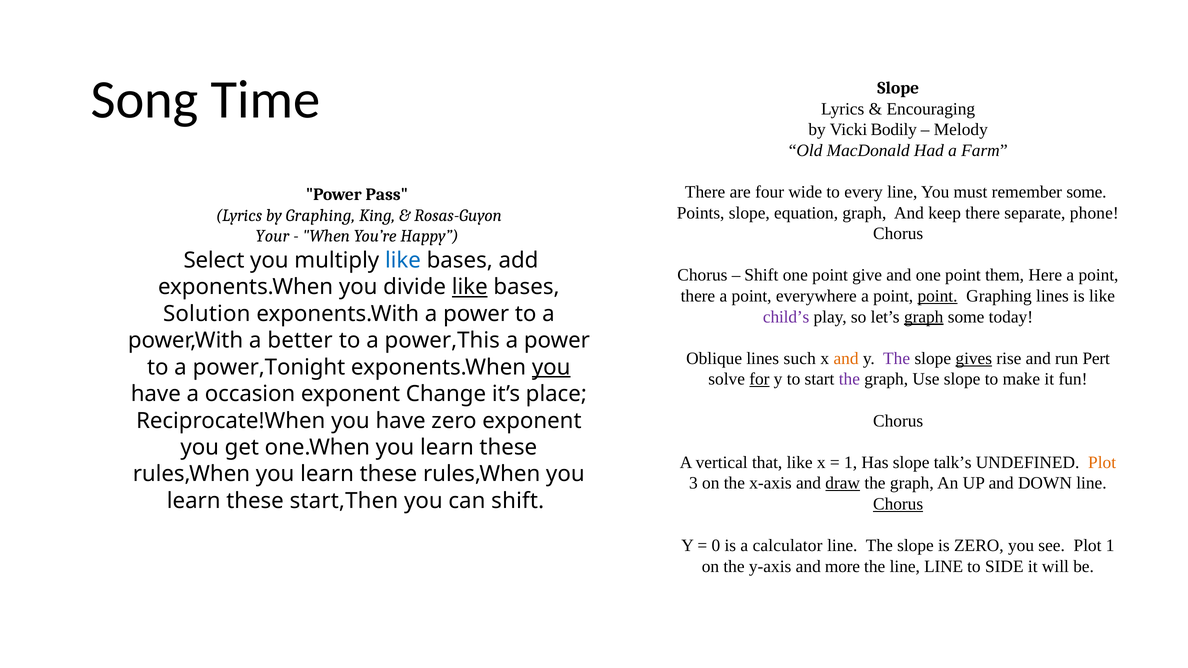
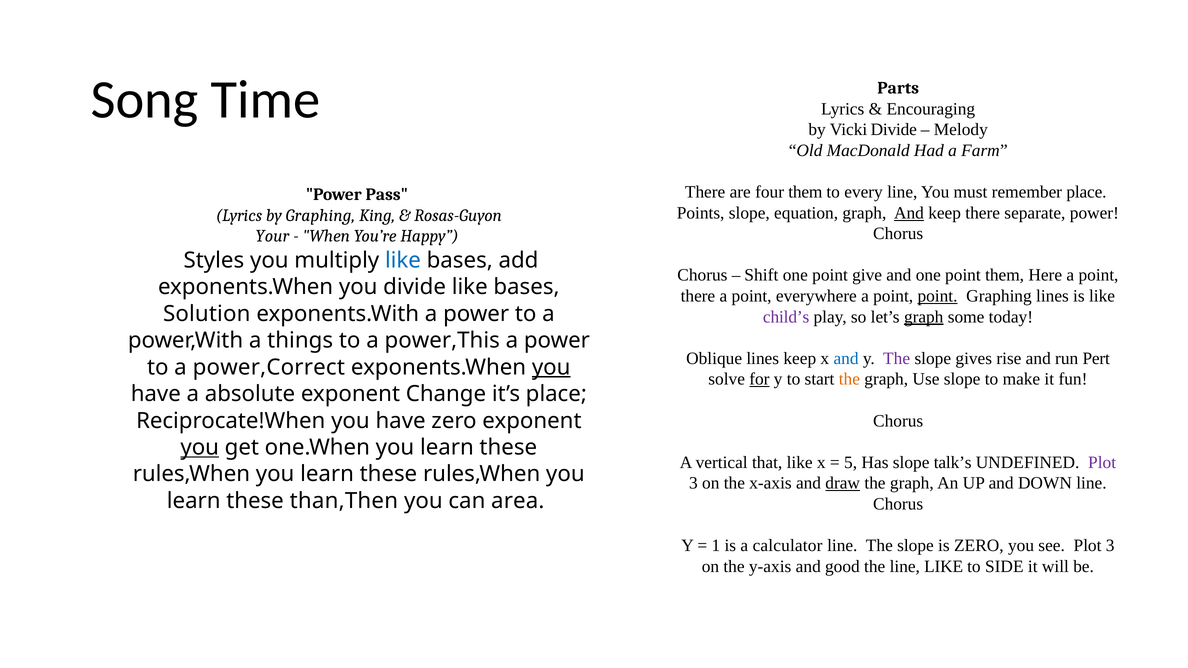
Time Slope: Slope -> Parts
Vicki Bodily: Bodily -> Divide
four wide: wide -> them
remember some: some -> place
And at (909, 213) underline: none -> present
separate phone: phone -> power
Select: Select -> Styles
like at (470, 287) underline: present -> none
better: better -> things
lines such: such -> keep
and at (846, 359) colour: orange -> blue
gives underline: present -> none
power,Tonight: power,Tonight -> power,Correct
the at (849, 379) colour: purple -> orange
occasion: occasion -> absolute
you at (200, 448) underline: none -> present
1 at (851, 463): 1 -> 5
Plot at (1102, 463) colour: orange -> purple
start,Then: start,Then -> than,Then
can shift: shift -> area
Chorus at (898, 504) underline: present -> none
0: 0 -> 1
see Plot 1: 1 -> 3
more: more -> good
line LINE: LINE -> LIKE
